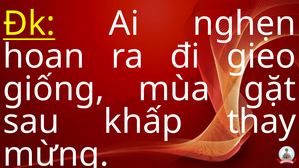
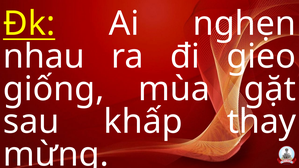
hoan: hoan -> nhau
